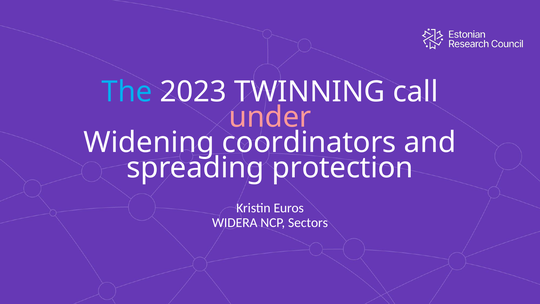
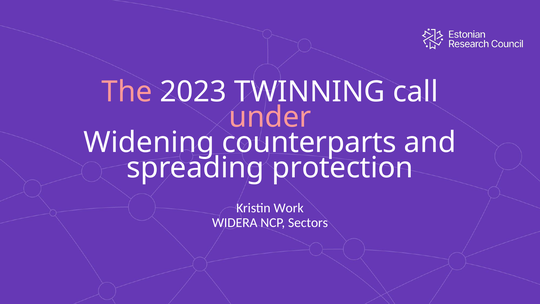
The colour: light blue -> pink
coordinators: coordinators -> counterparts
Euros: Euros -> Work
